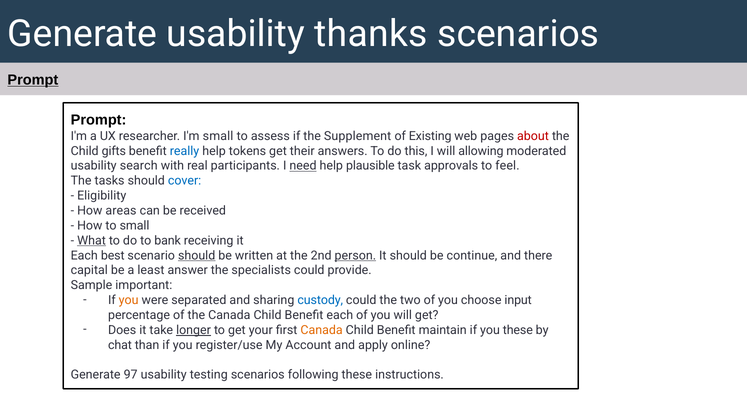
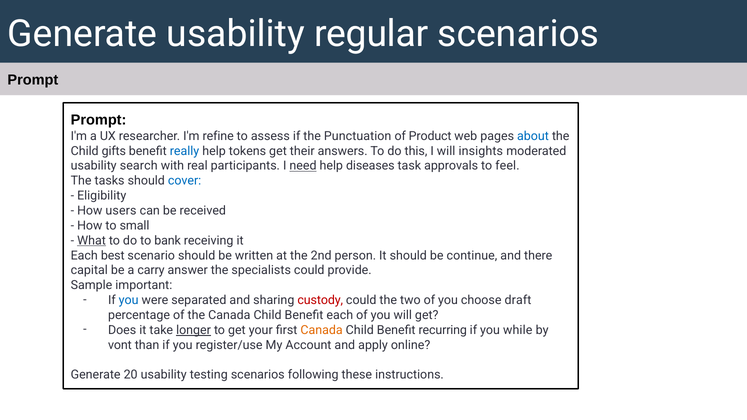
thanks: thanks -> regular
Prompt at (33, 80) underline: present -> none
I'm small: small -> refine
Supplement: Supplement -> Punctuation
Existing: Existing -> Product
about colour: red -> blue
allowing: allowing -> insights
plausible: plausible -> diseases
areas: areas -> users
should at (197, 256) underline: present -> none
person underline: present -> none
least: least -> carry
you at (129, 300) colour: orange -> blue
custody colour: blue -> red
input: input -> draft
maintain: maintain -> recurring
you these: these -> while
chat: chat -> vont
97: 97 -> 20
